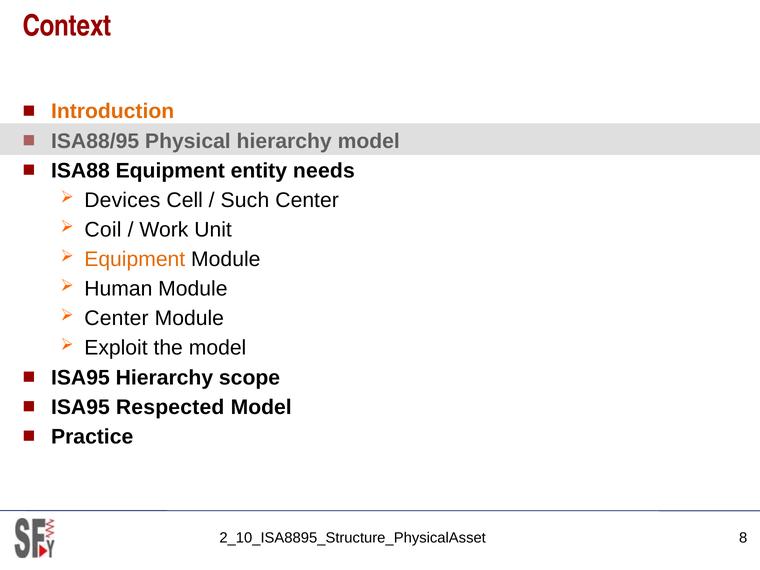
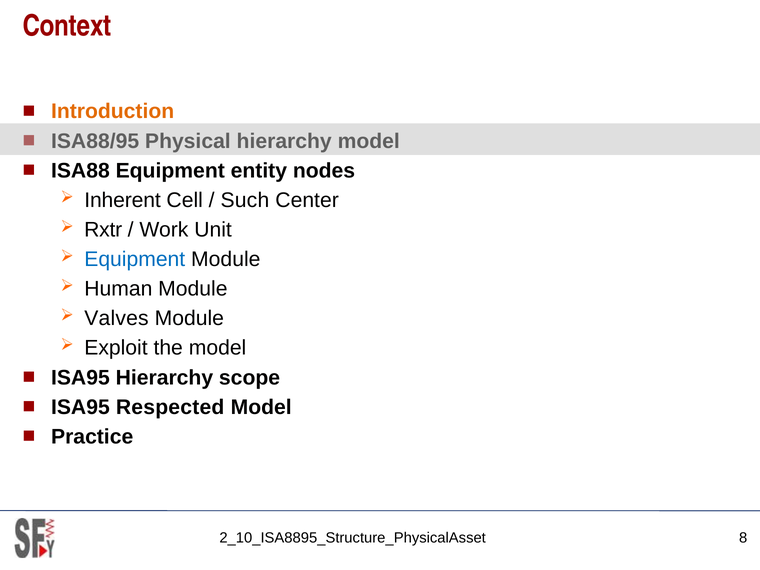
needs: needs -> nodes
Devices: Devices -> Inherent
Coil: Coil -> Rxtr
Equipment at (135, 259) colour: orange -> blue
Center at (116, 318): Center -> Valves
